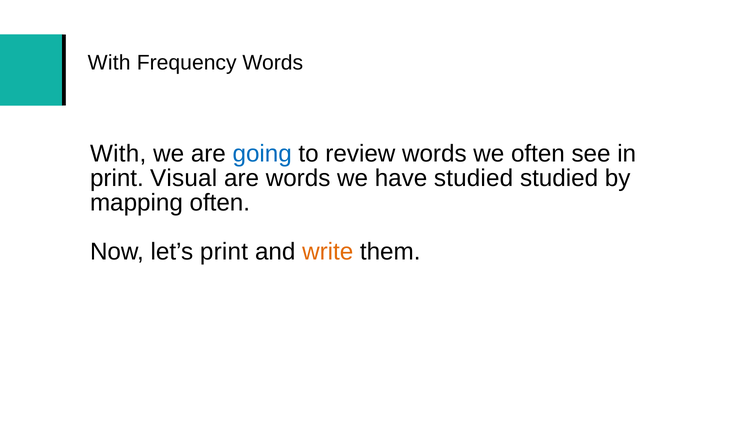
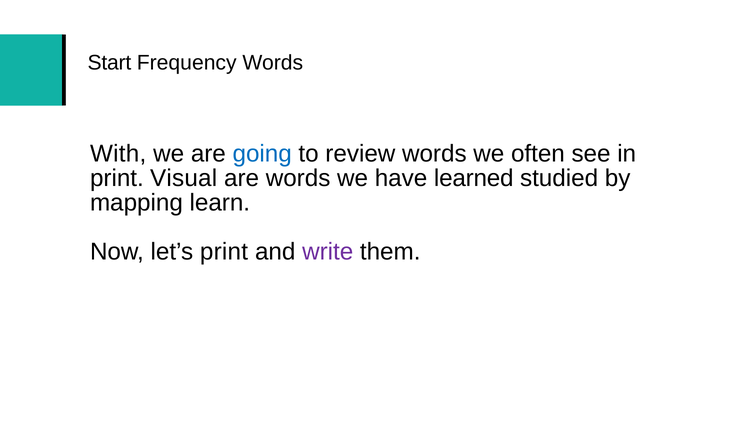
With at (109, 63): With -> Start
have studied: studied -> learned
mapping often: often -> learn
write colour: orange -> purple
